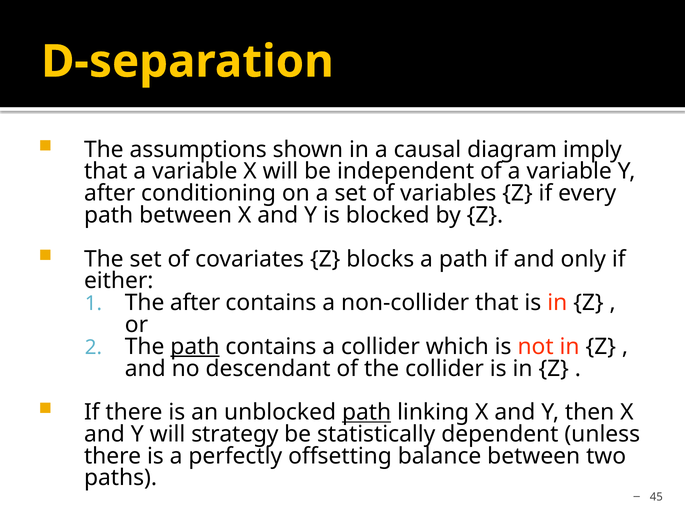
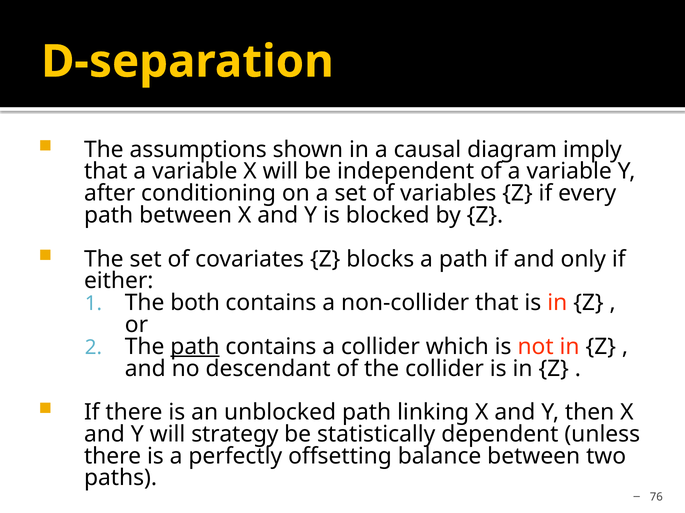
The after: after -> both
path at (367, 413) underline: present -> none
45: 45 -> 76
